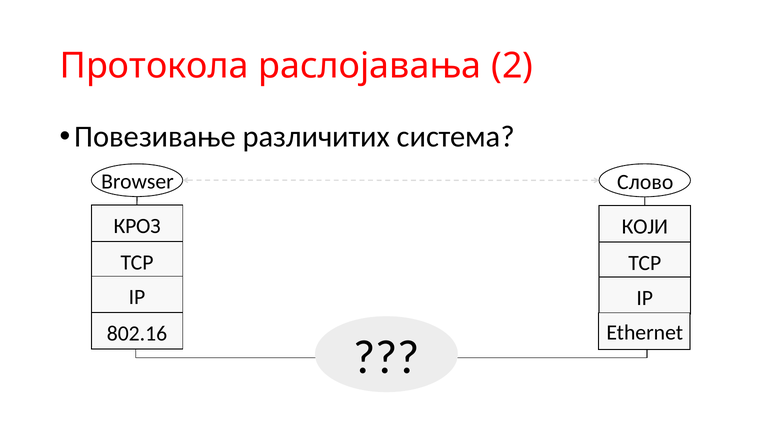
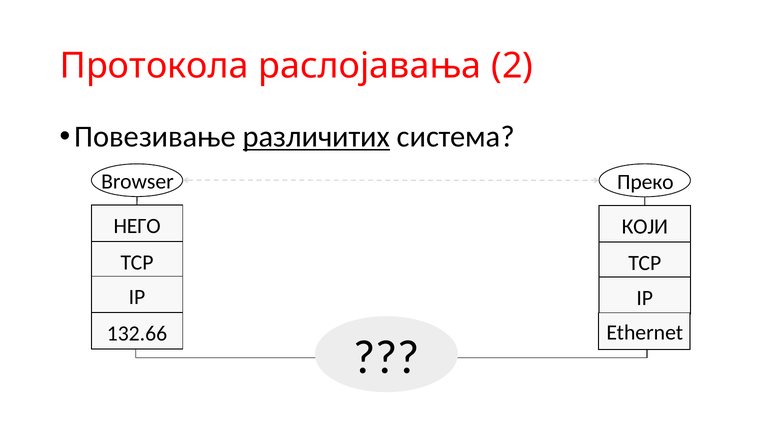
различитих underline: none -> present
Слово: Слово -> Преко
КРОЗ: КРОЗ -> НЕГО
802.16: 802.16 -> 132.66
